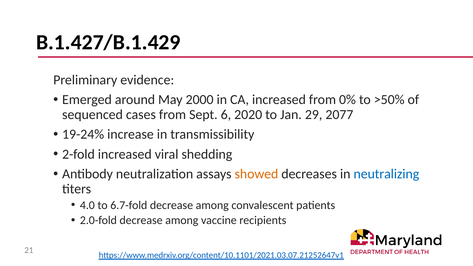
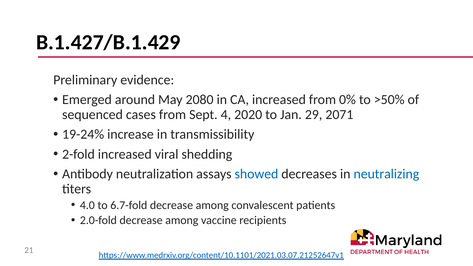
2000: 2000 -> 2080
6: 6 -> 4
2077: 2077 -> 2071
showed colour: orange -> blue
